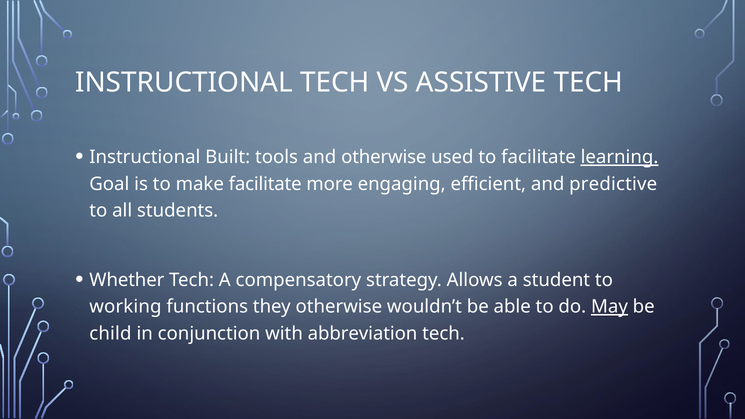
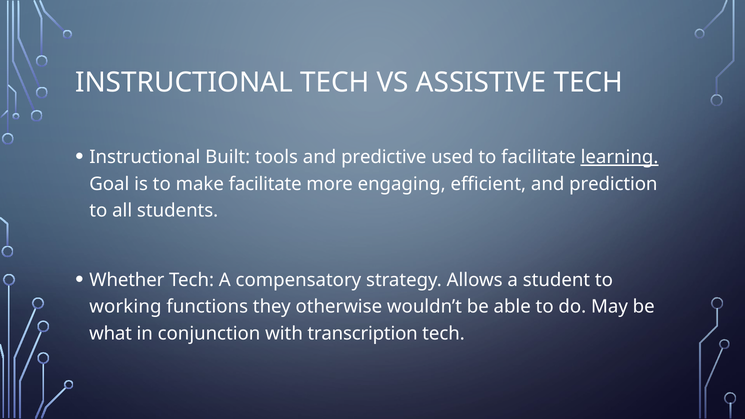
and otherwise: otherwise -> predictive
predictive: predictive -> prediction
May underline: present -> none
child: child -> what
abbreviation: abbreviation -> transcription
